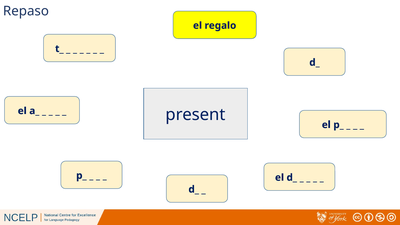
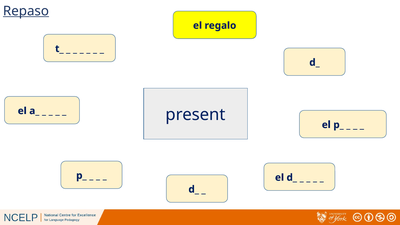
Repaso underline: none -> present
